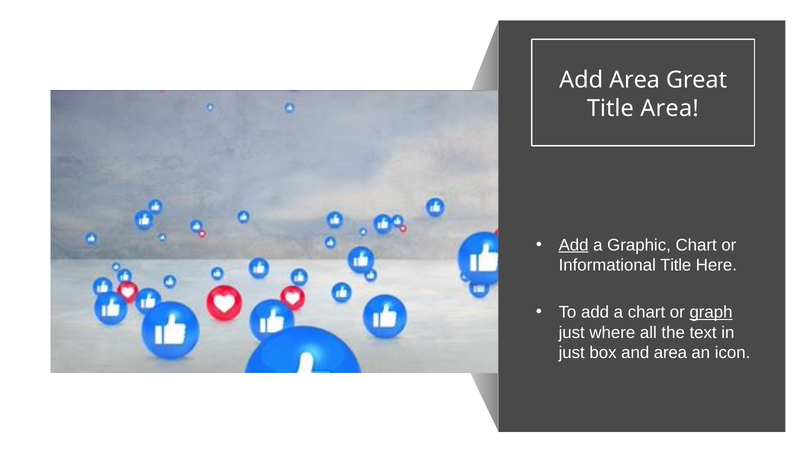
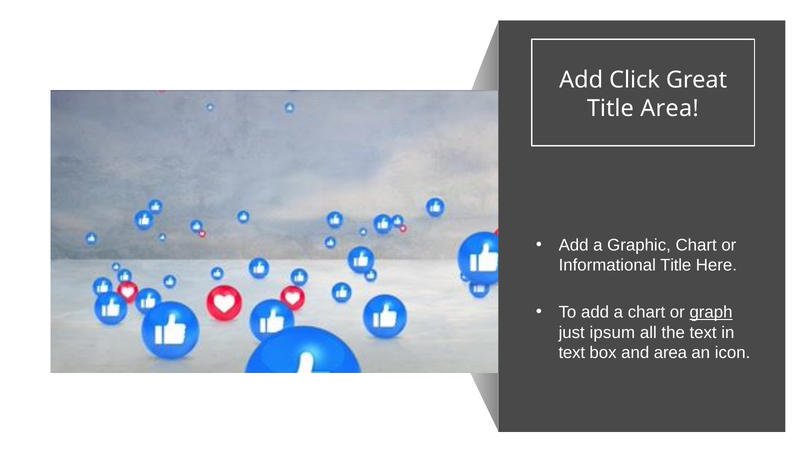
Add Area: Area -> Click
Add at (574, 245) underline: present -> none
where: where -> ipsum
just at (572, 353): just -> text
